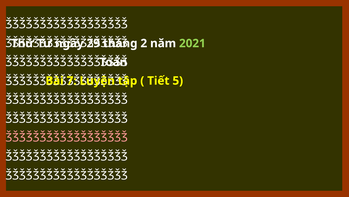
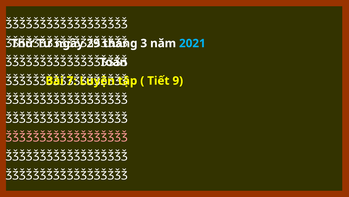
2: 2 -> 3
2021 colour: light green -> light blue
5: 5 -> 9
